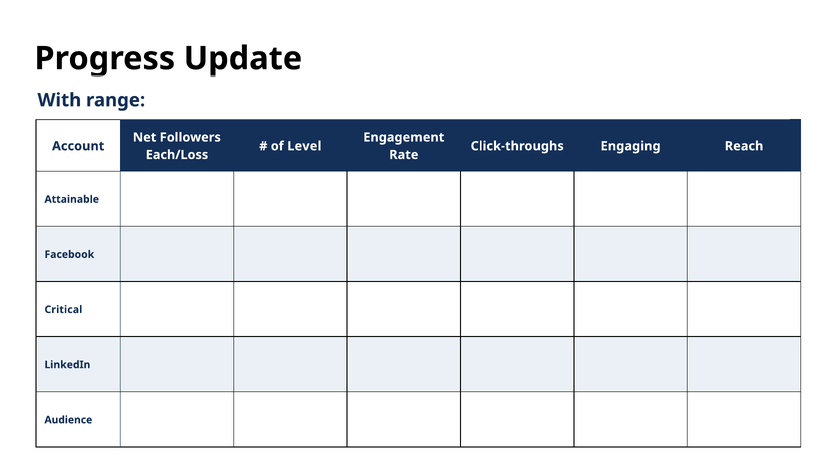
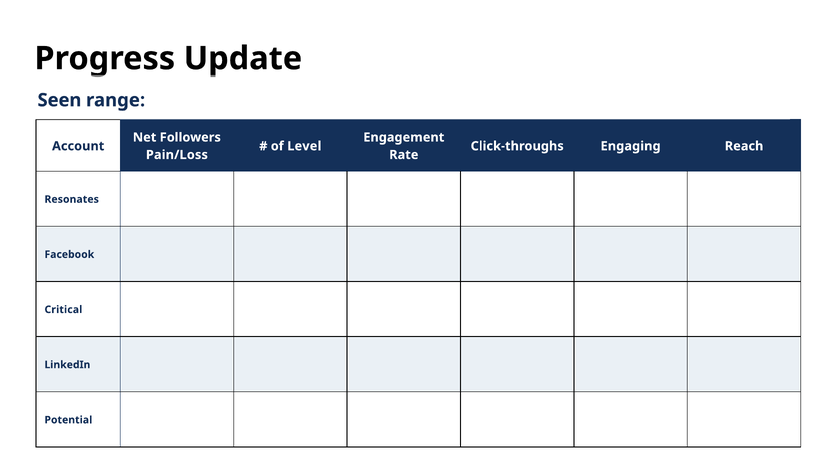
With: With -> Seen
Each/Loss: Each/Loss -> Pain/Loss
Attainable: Attainable -> Resonates
Audience: Audience -> Potential
